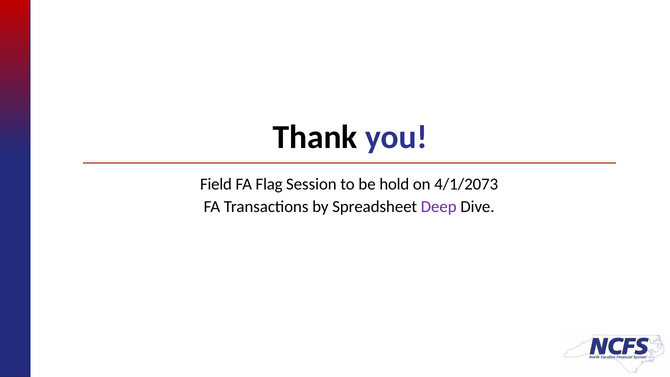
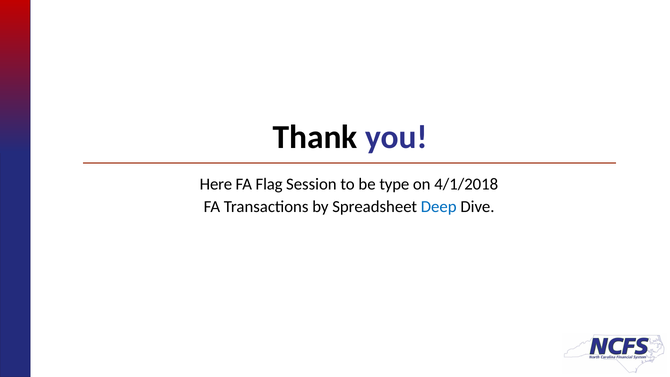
Field: Field -> Here
hold: hold -> type
4/1/2073: 4/1/2073 -> 4/1/2018
Deep colour: purple -> blue
